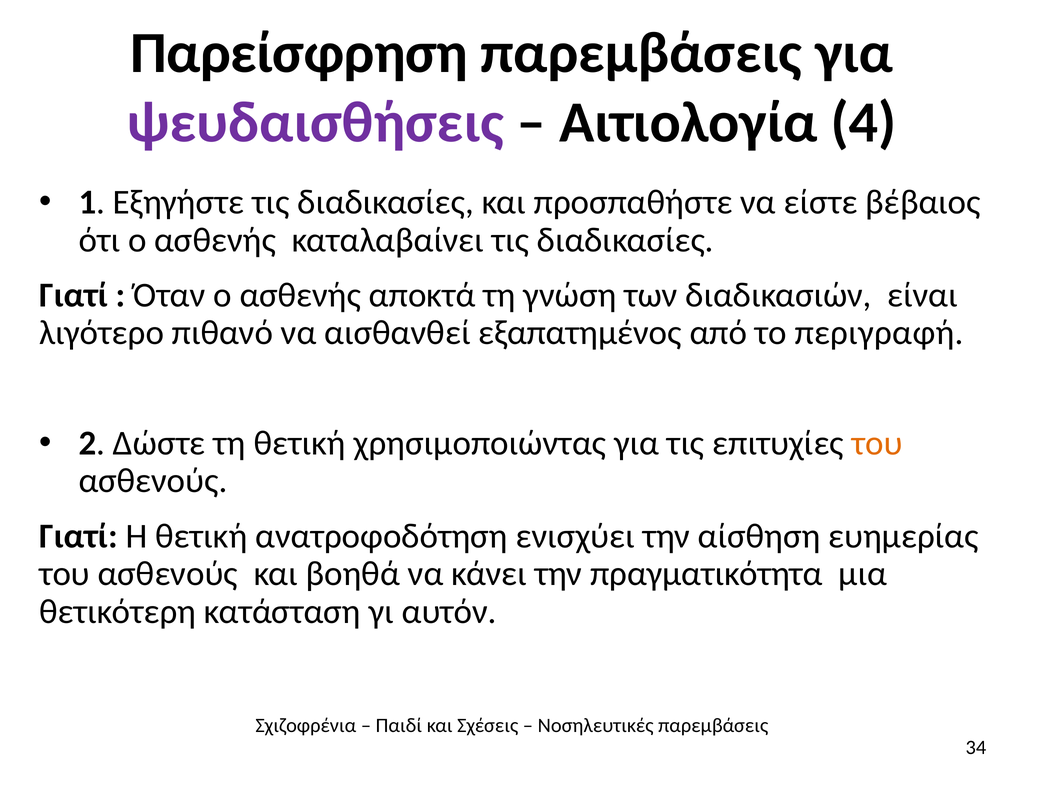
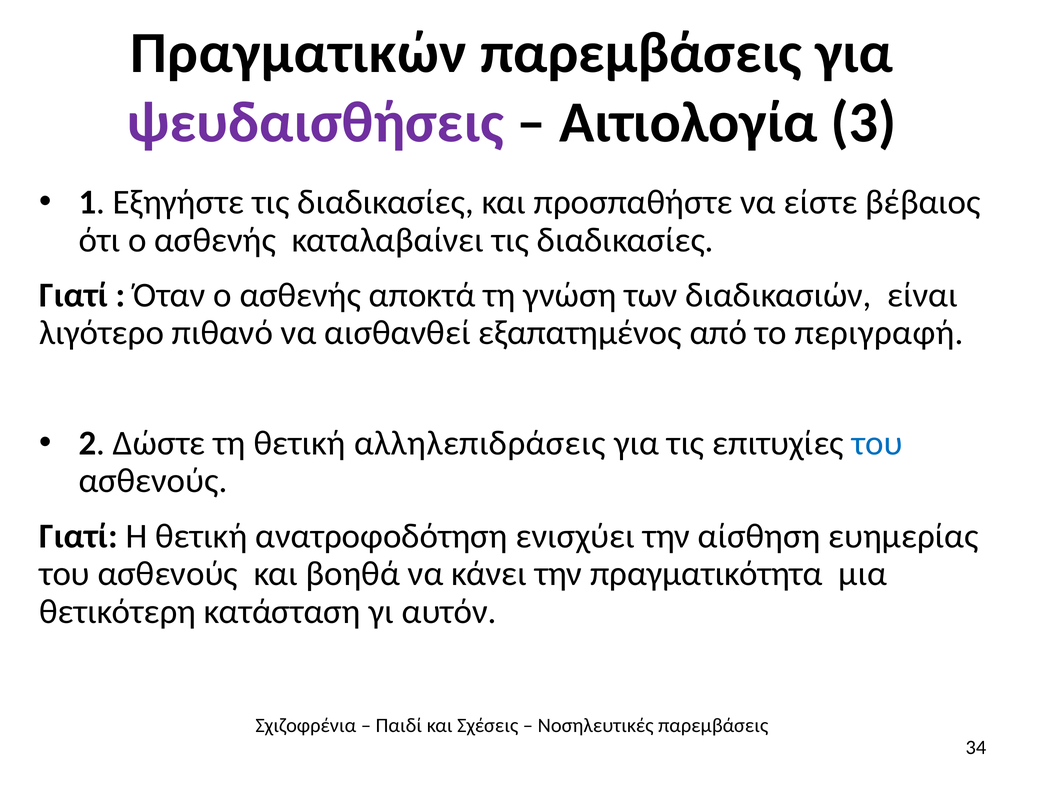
Παρείσφρηση: Παρείσφρηση -> Πραγματικών
4: 4 -> 3
χρησιμοποιώντας: χρησιμοποιώντας -> αλληλεπιδράσεις
του at (877, 444) colour: orange -> blue
